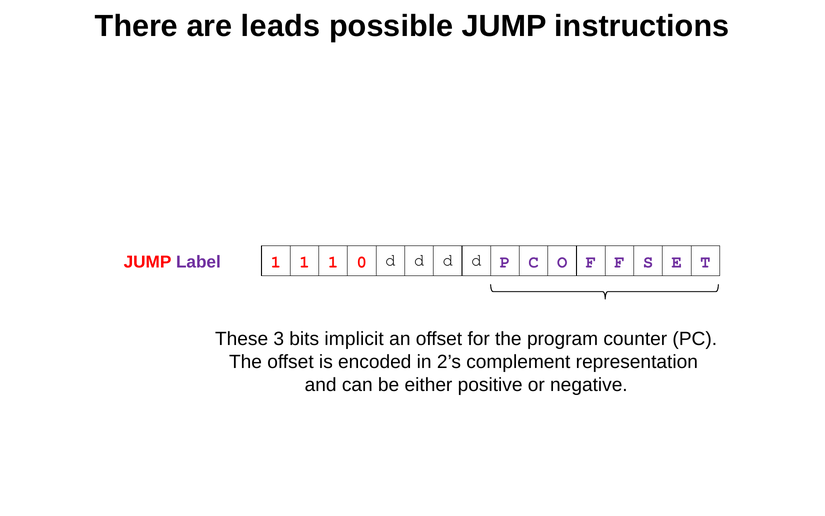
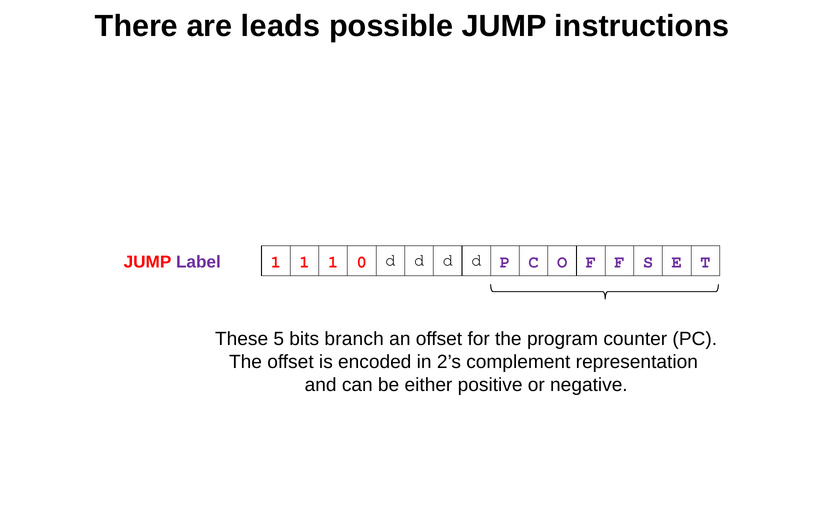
3: 3 -> 5
implicit: implicit -> branch
